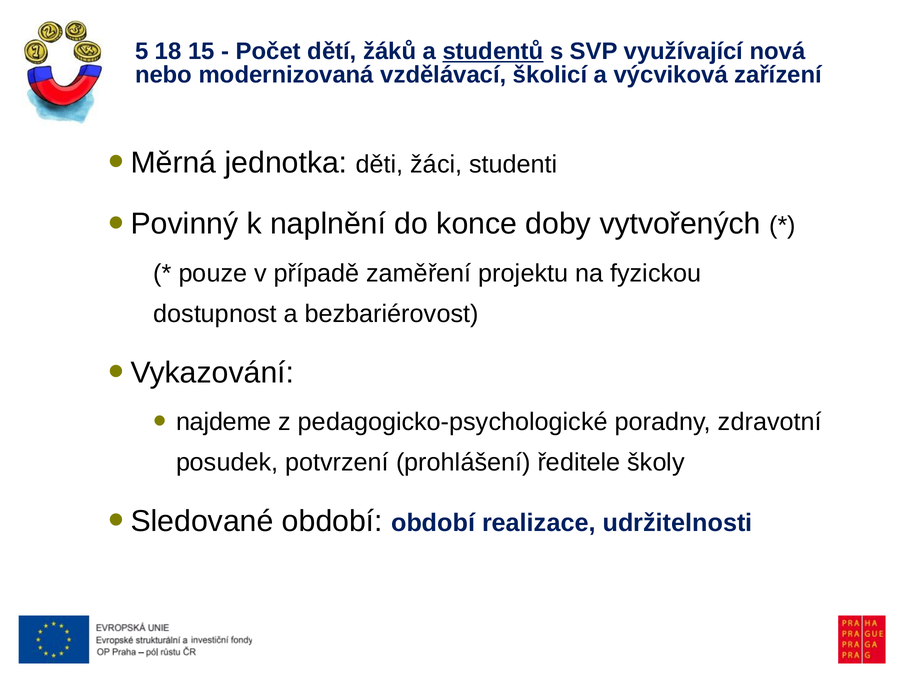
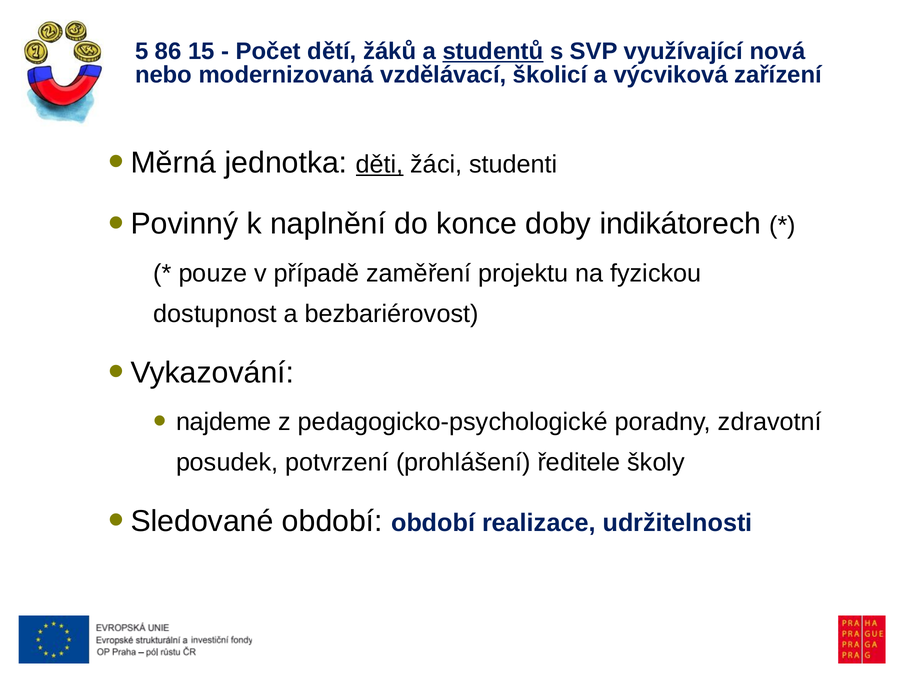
18: 18 -> 86
děti underline: none -> present
vytvořených: vytvořených -> indikátorech
